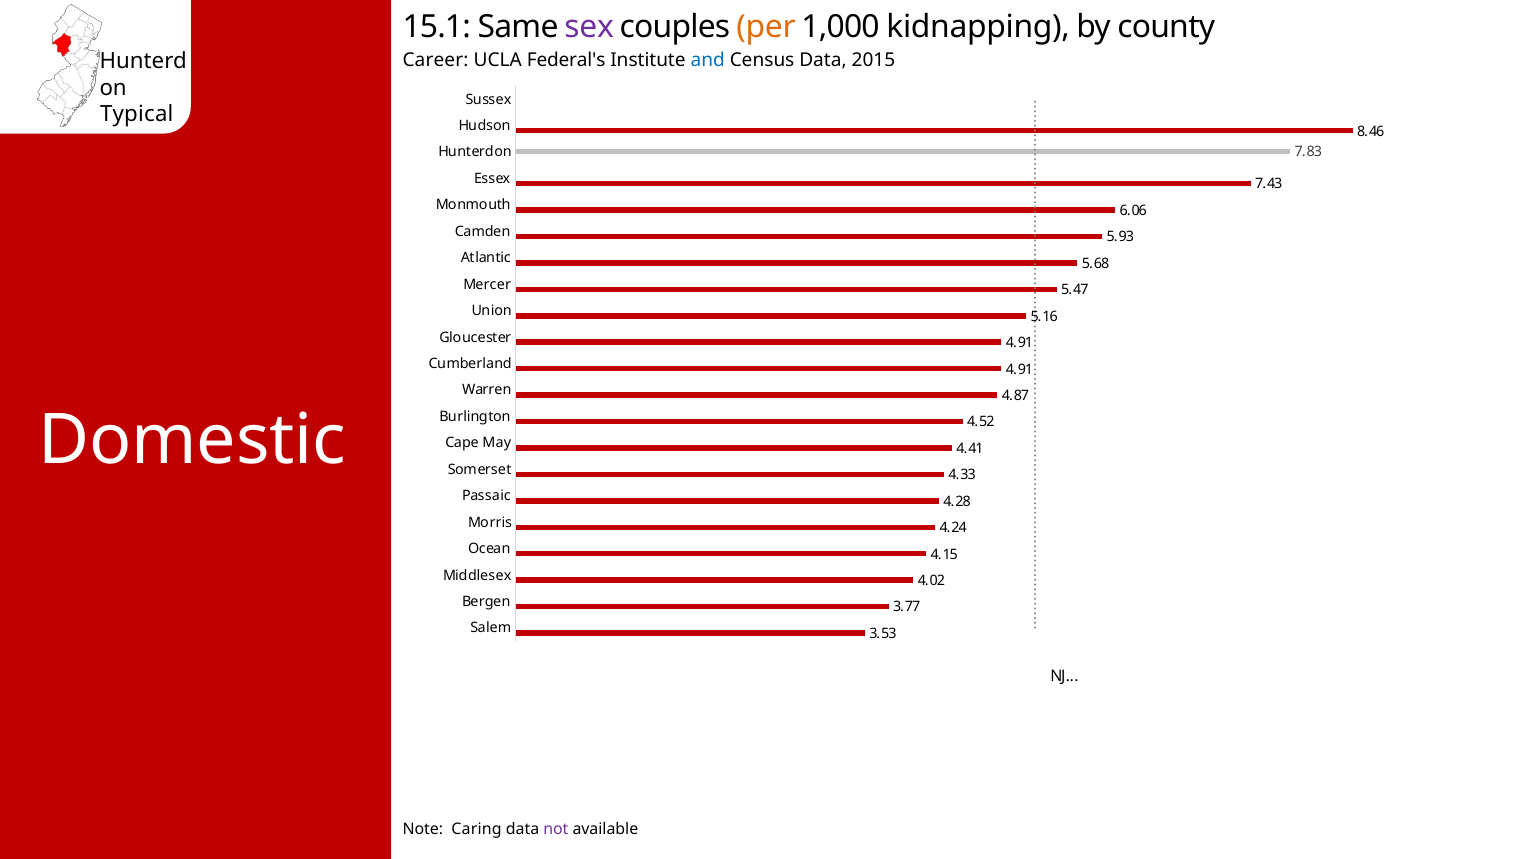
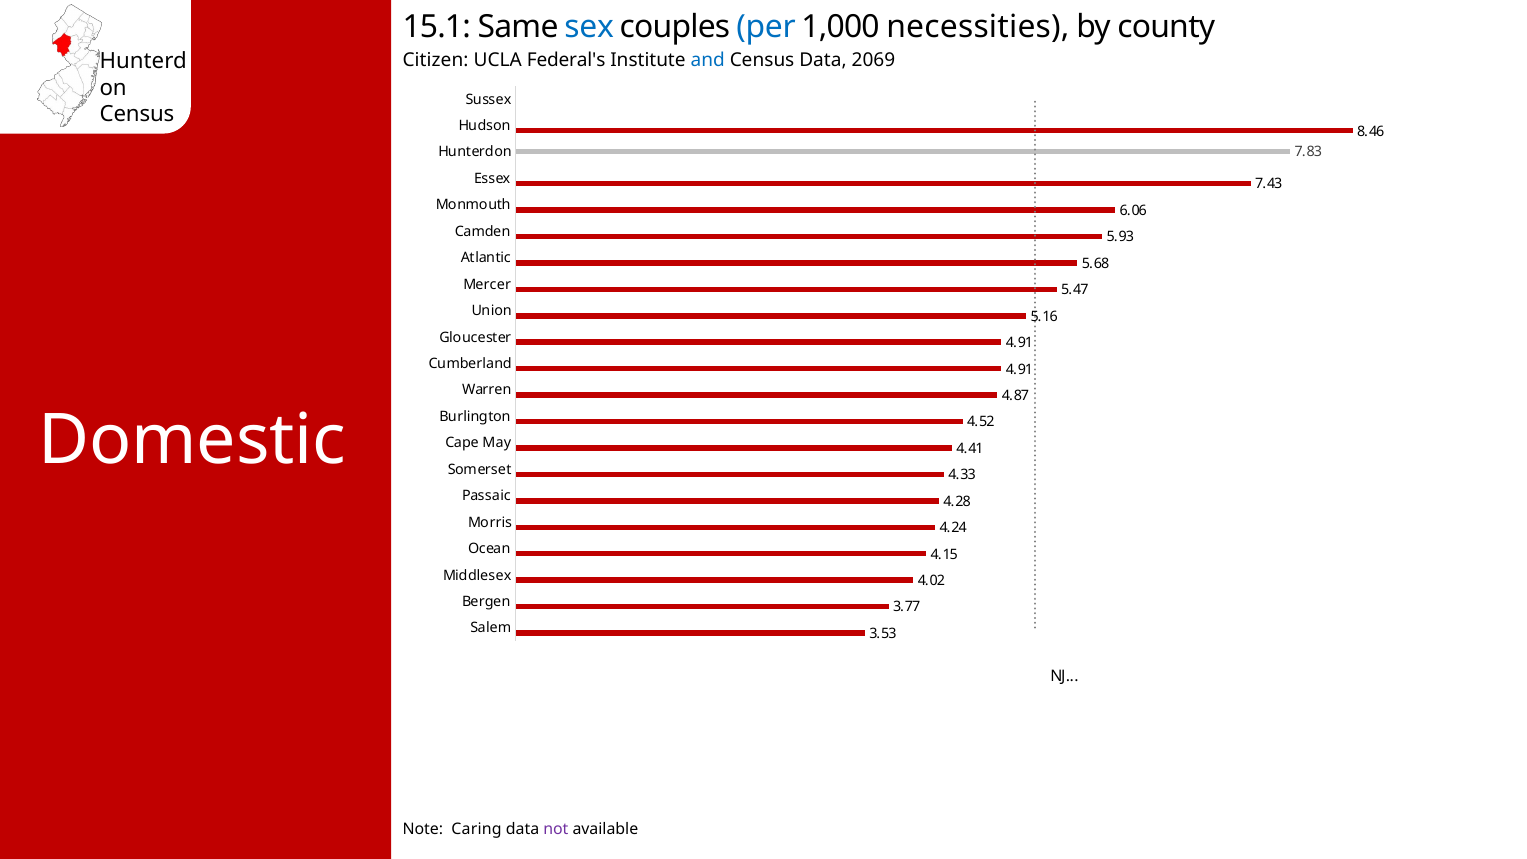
sex colour: purple -> blue
per colour: orange -> blue
kidnapping: kidnapping -> necessities
Career: Career -> Citizen
2015: 2015 -> 2069
Typical at (137, 115): Typical -> Census
